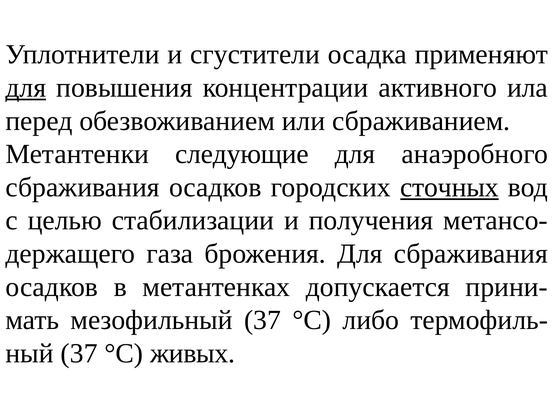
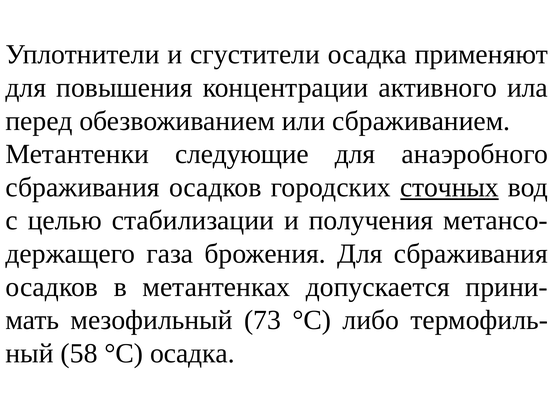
для at (26, 88) underline: present -> none
мезофильный 37: 37 -> 73
37 at (79, 354): 37 -> 58
°С живых: живых -> осадка
